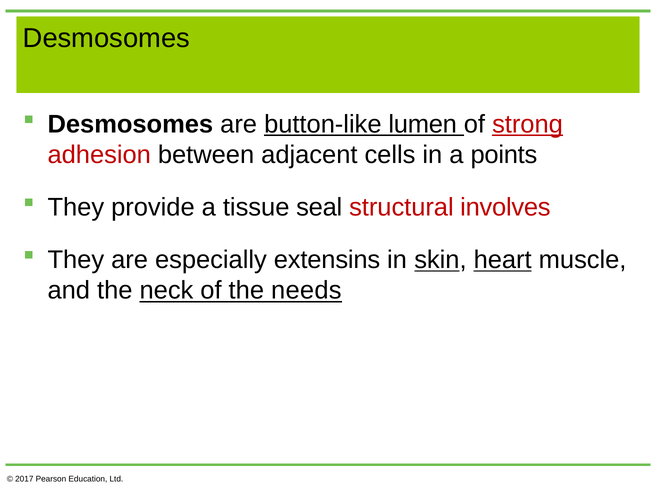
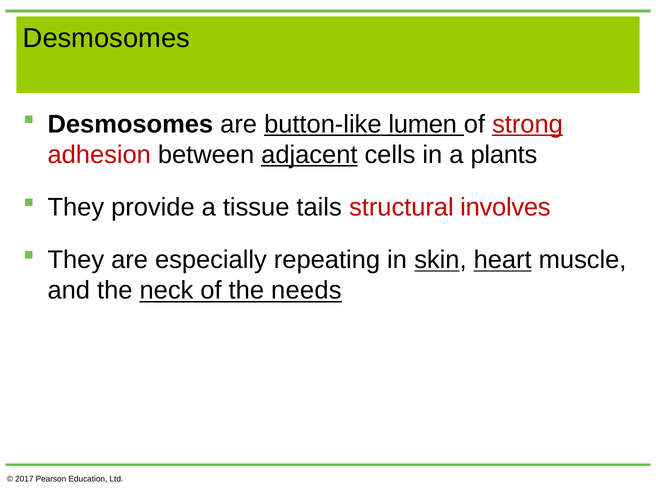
adjacent underline: none -> present
points: points -> plants
seal: seal -> tails
extensins: extensins -> repeating
